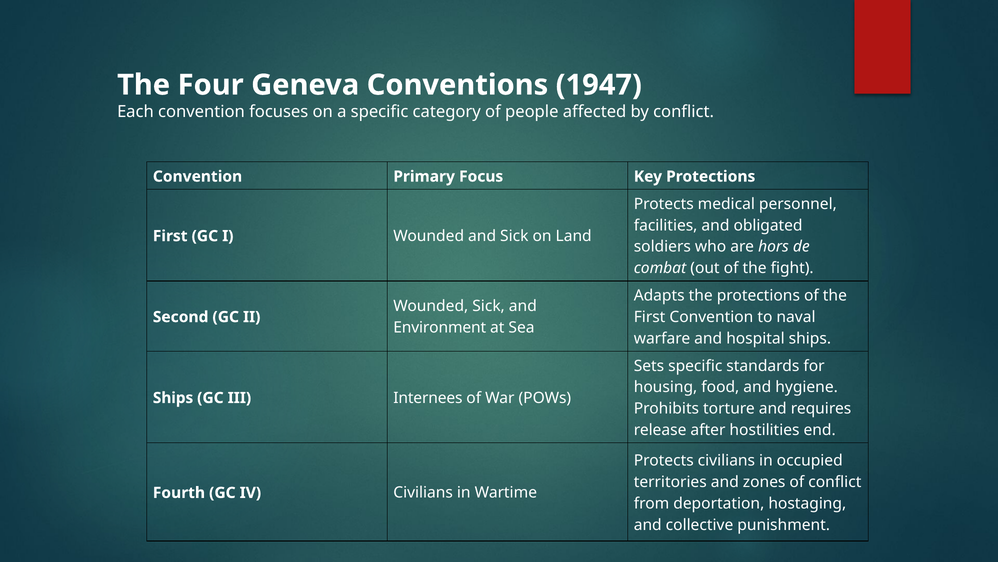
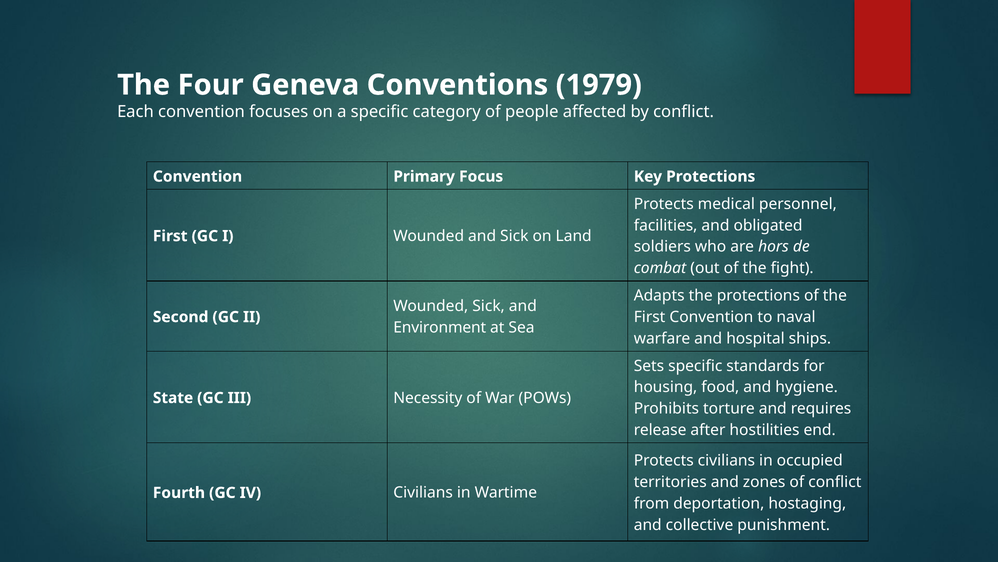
1947: 1947 -> 1979
Ships at (173, 397): Ships -> State
Internees: Internees -> Necessity
